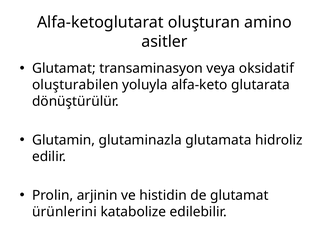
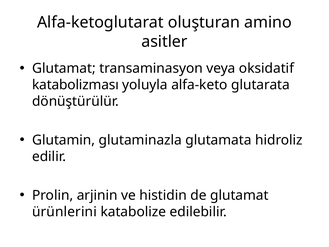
oluşturabilen: oluşturabilen -> katabolizması
